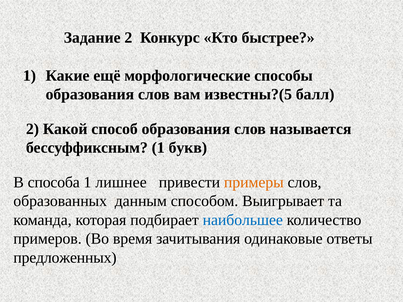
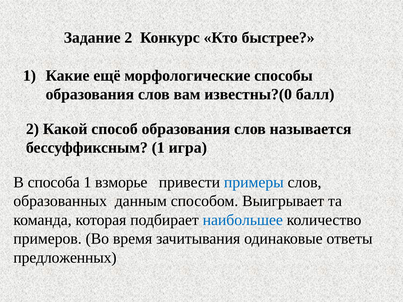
известны?(5: известны?(5 -> известны?(0
букв: букв -> игра
лишнее: лишнее -> взморье
примеры colour: orange -> blue
